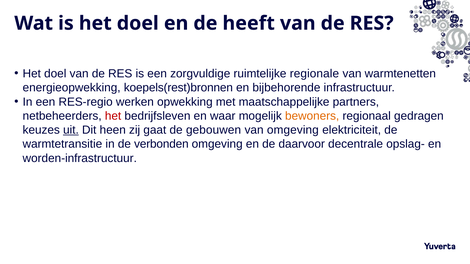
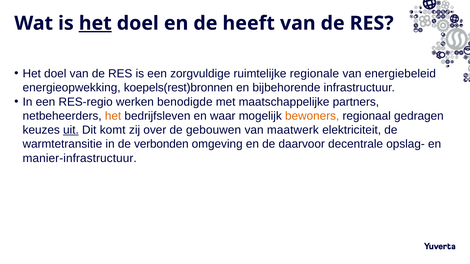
het at (95, 23) underline: none -> present
warmtenetten: warmtenetten -> energiebeleid
opwekking: opwekking -> benodigde
het at (113, 116) colour: red -> orange
heen: heen -> komt
gaat: gaat -> over
van omgeving: omgeving -> maatwerk
worden-infrastructuur: worden-infrastructuur -> manier-infrastructuur
